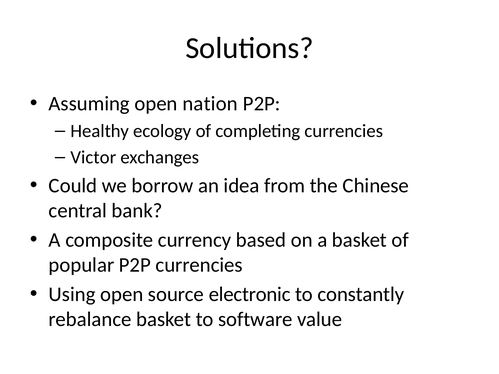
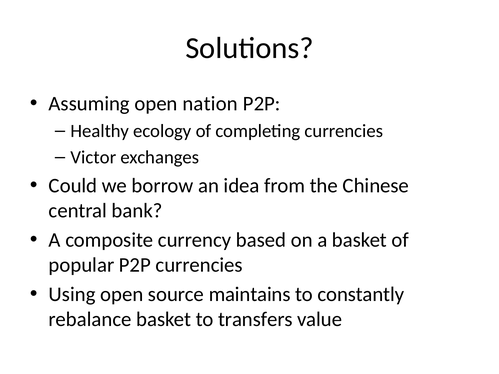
electronic: electronic -> maintains
software: software -> transfers
